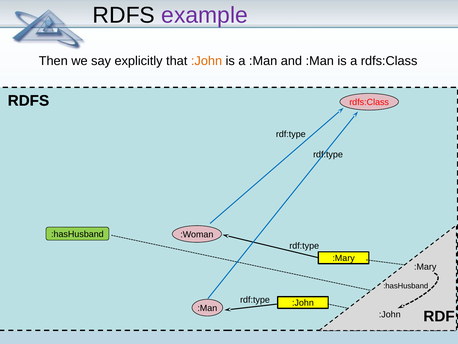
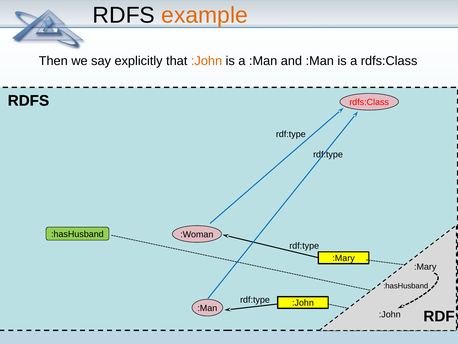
example colour: purple -> orange
